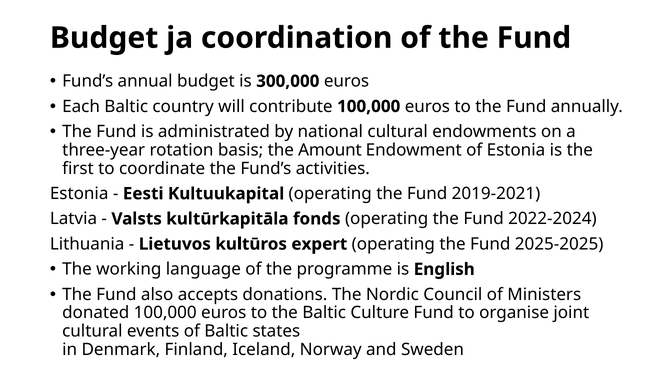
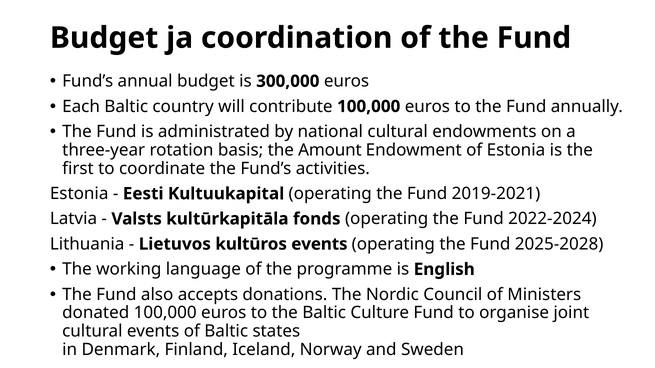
kultūros expert: expert -> events
2025-2025: 2025-2025 -> 2025-2028
